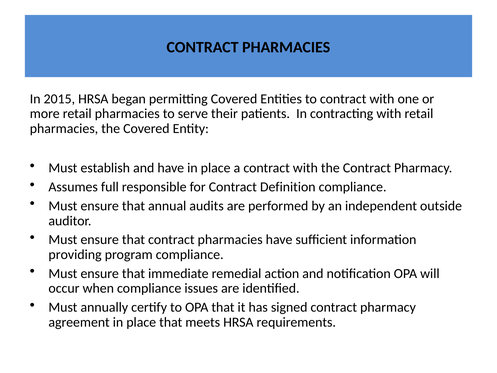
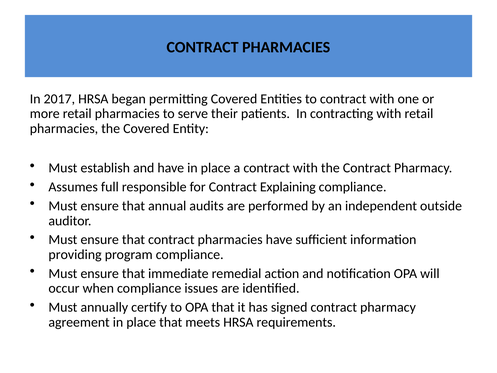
2015: 2015 -> 2017
Definition: Definition -> Explaining
